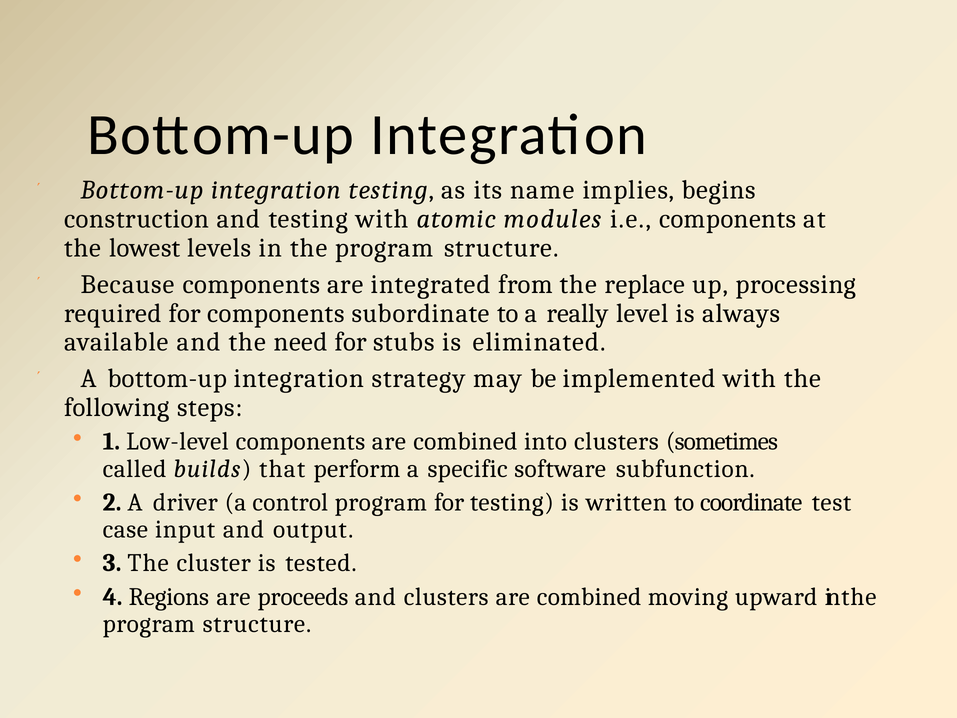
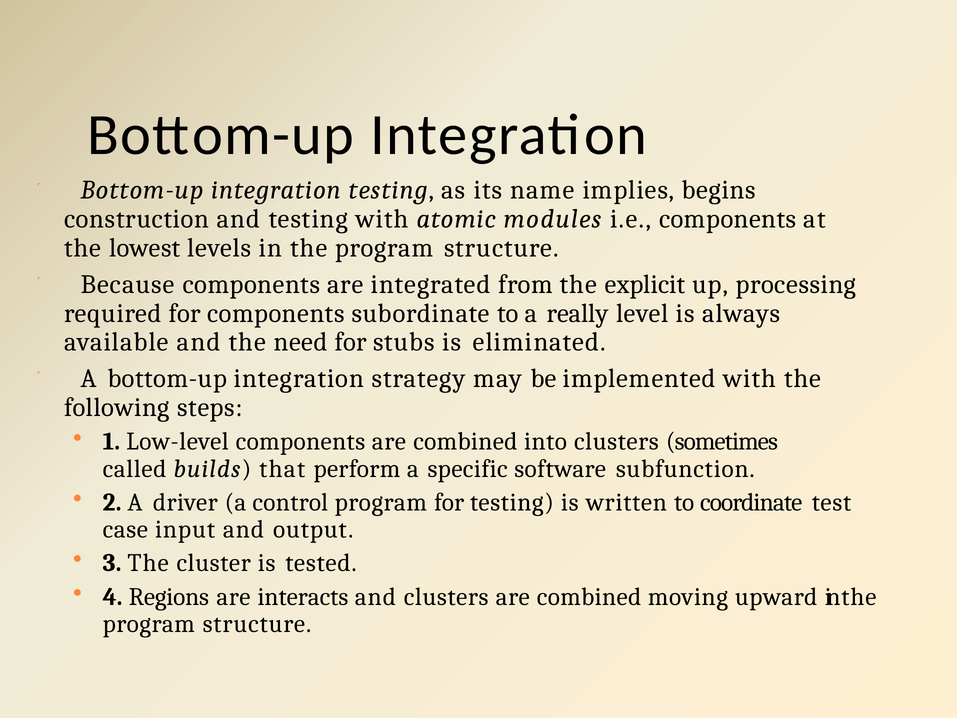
replace: replace -> explicit
proceeds: proceeds -> interacts
